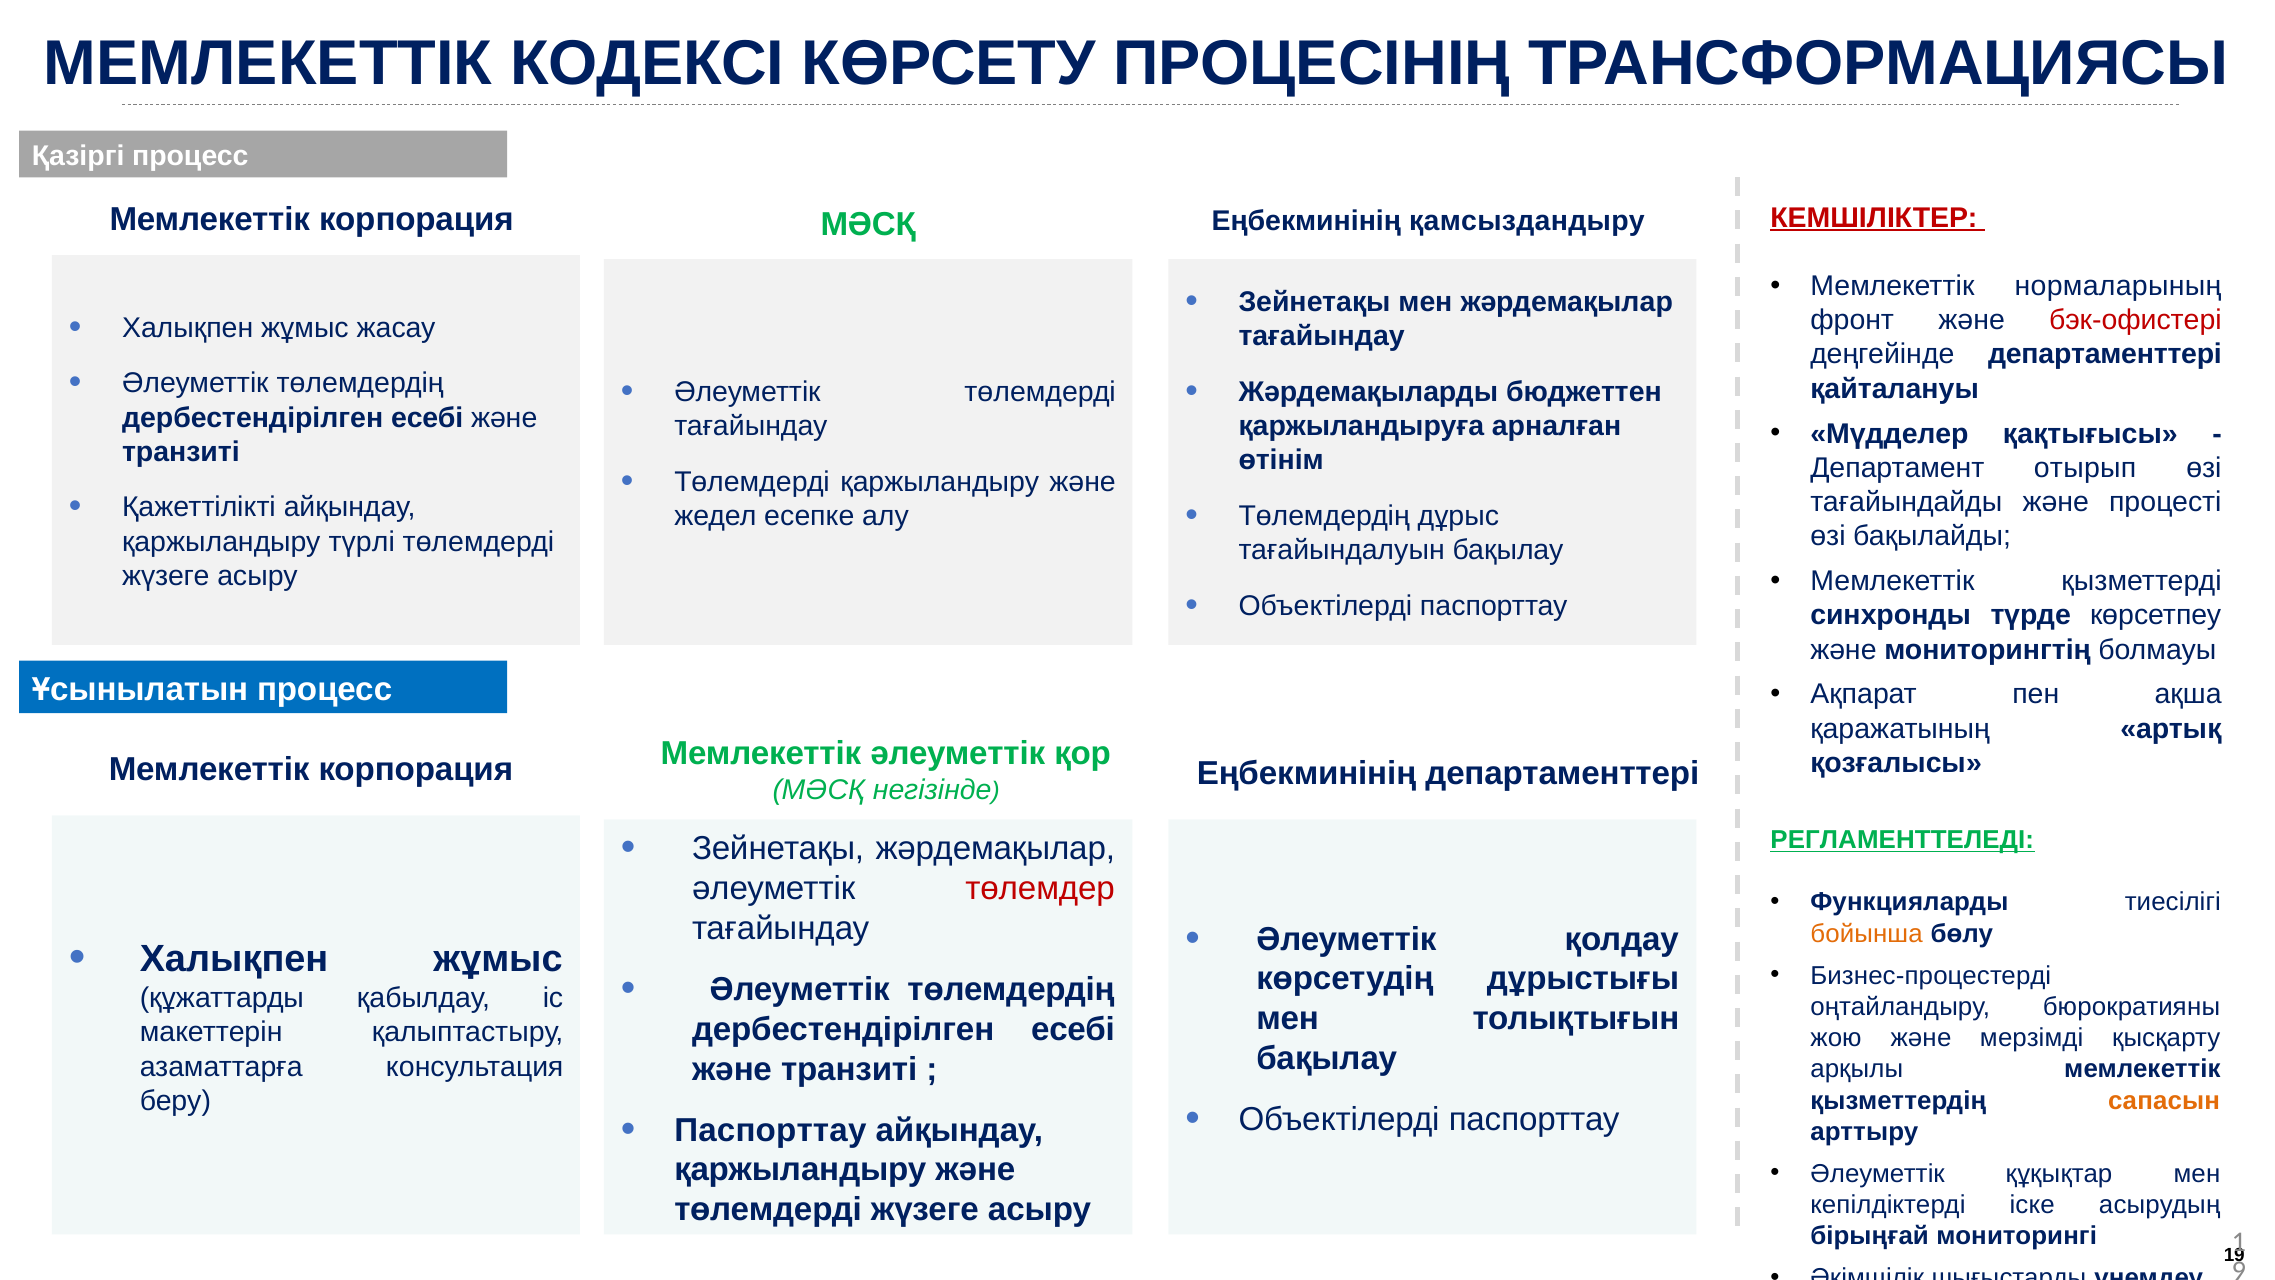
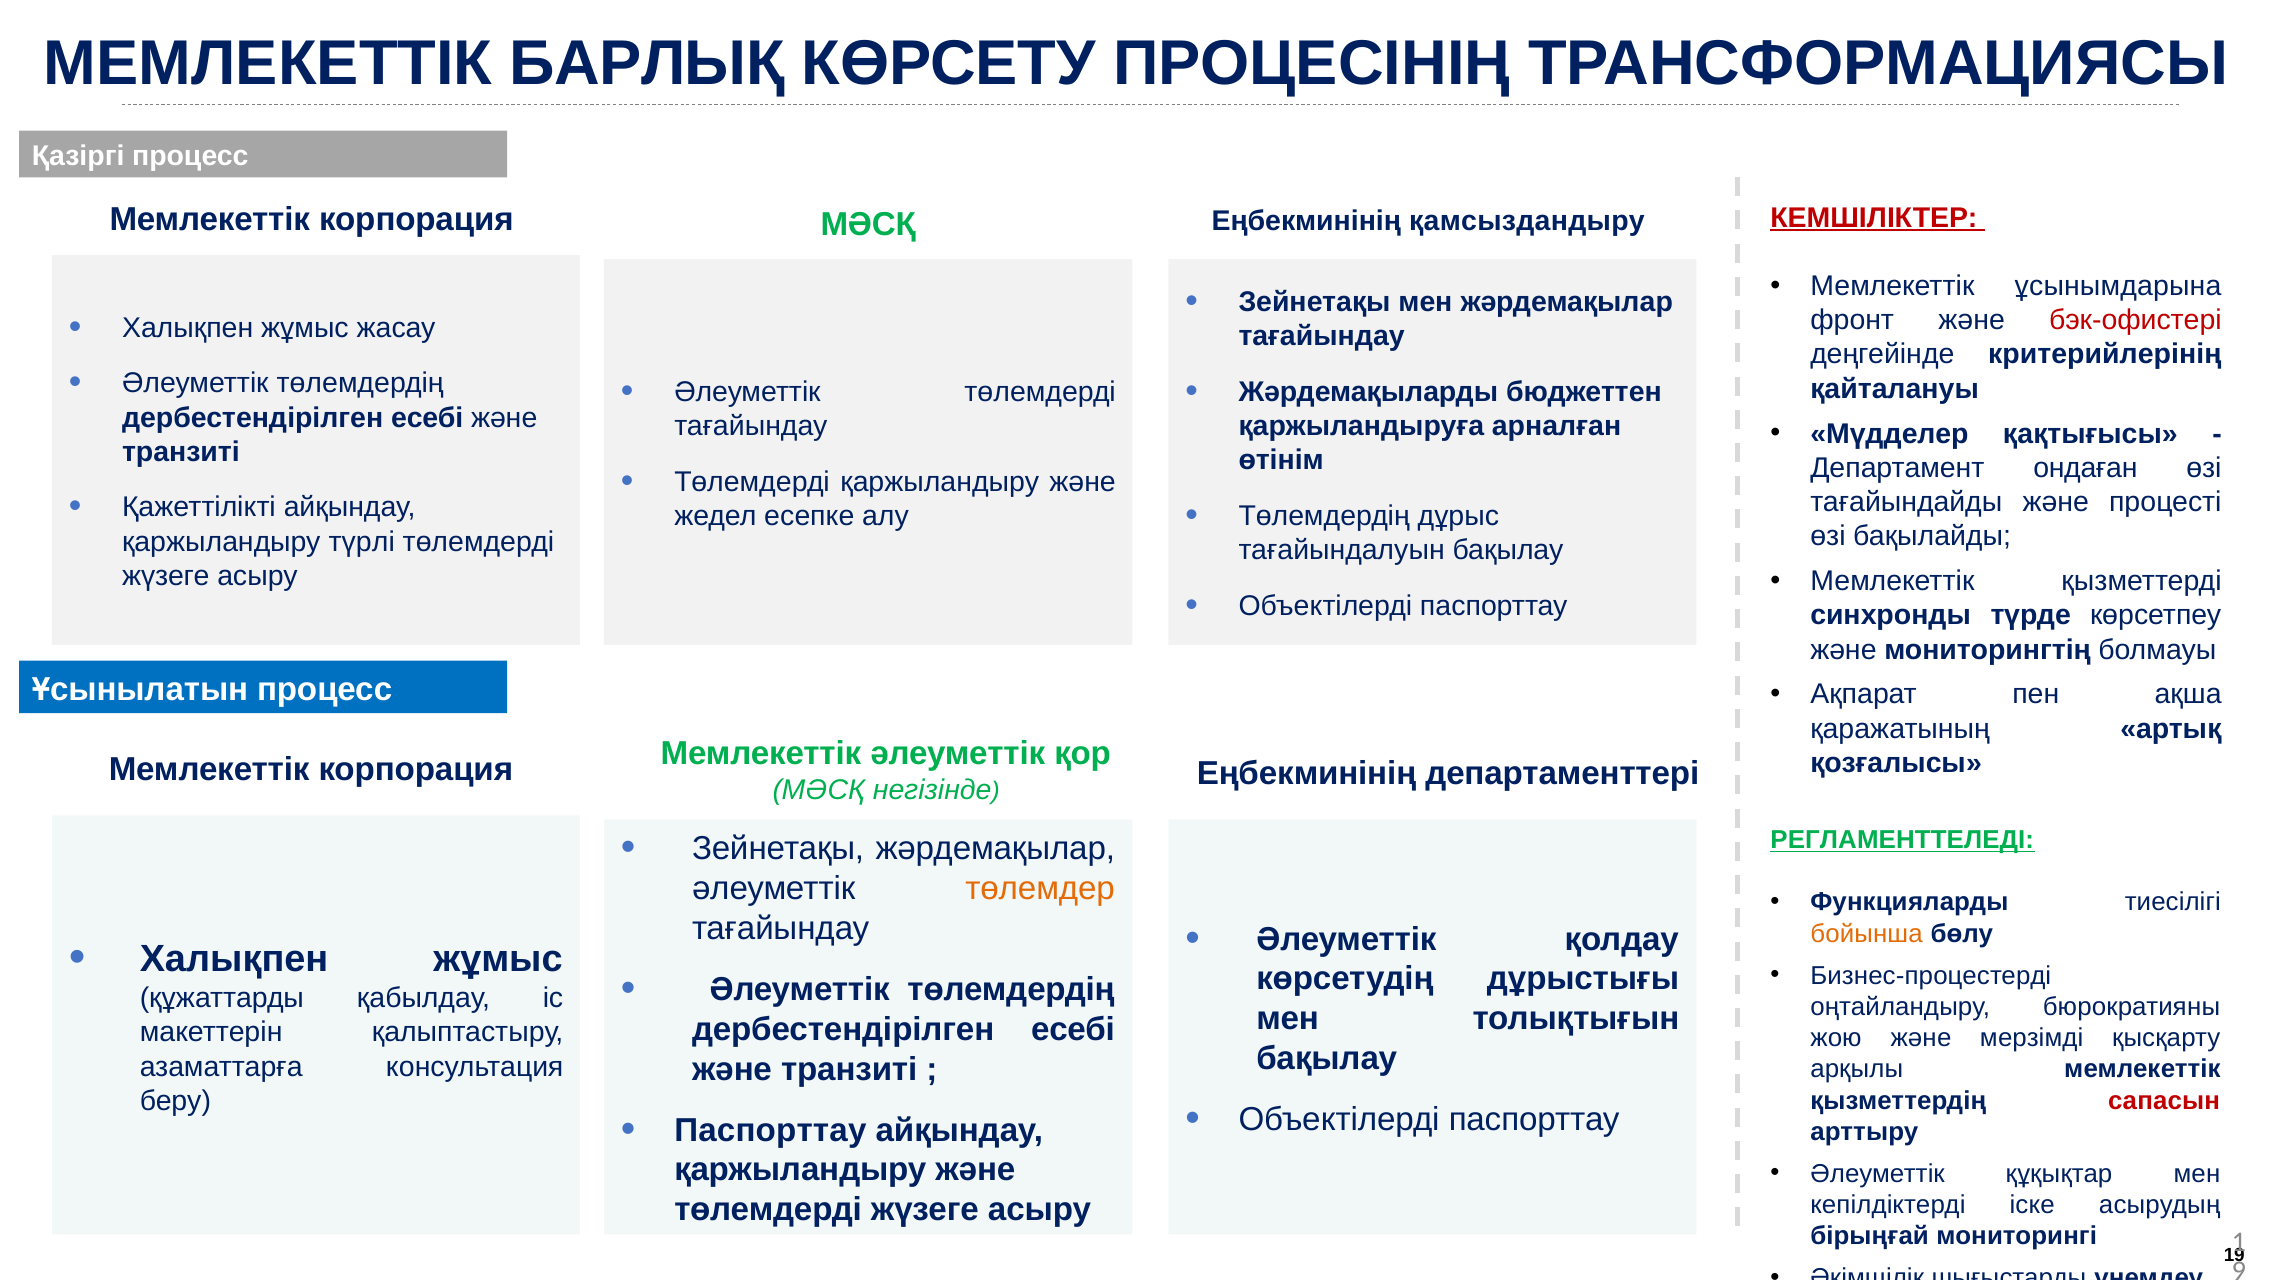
КОДЕКСІ: КОДЕКСІ -> БАРЛЫҚ
нормаларының: нормаларының -> ұсынымдарына
деңгейінде департаменттері: департаменттері -> критерийлерінің
отырып: отырып -> ондаған
төлемдер colour: red -> orange
сапасын colour: orange -> red
